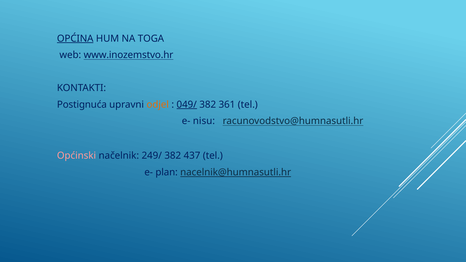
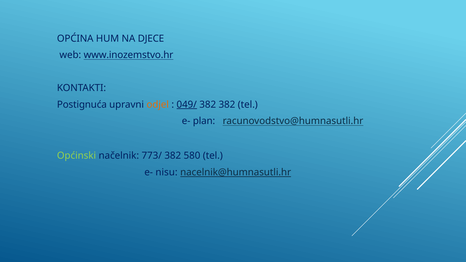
OPĆINA underline: present -> none
TOGA: TOGA -> DJECE
382 361: 361 -> 382
nisu: nisu -> plan
Općinski colour: pink -> light green
249/: 249/ -> 773/
437: 437 -> 580
plan: plan -> nisu
